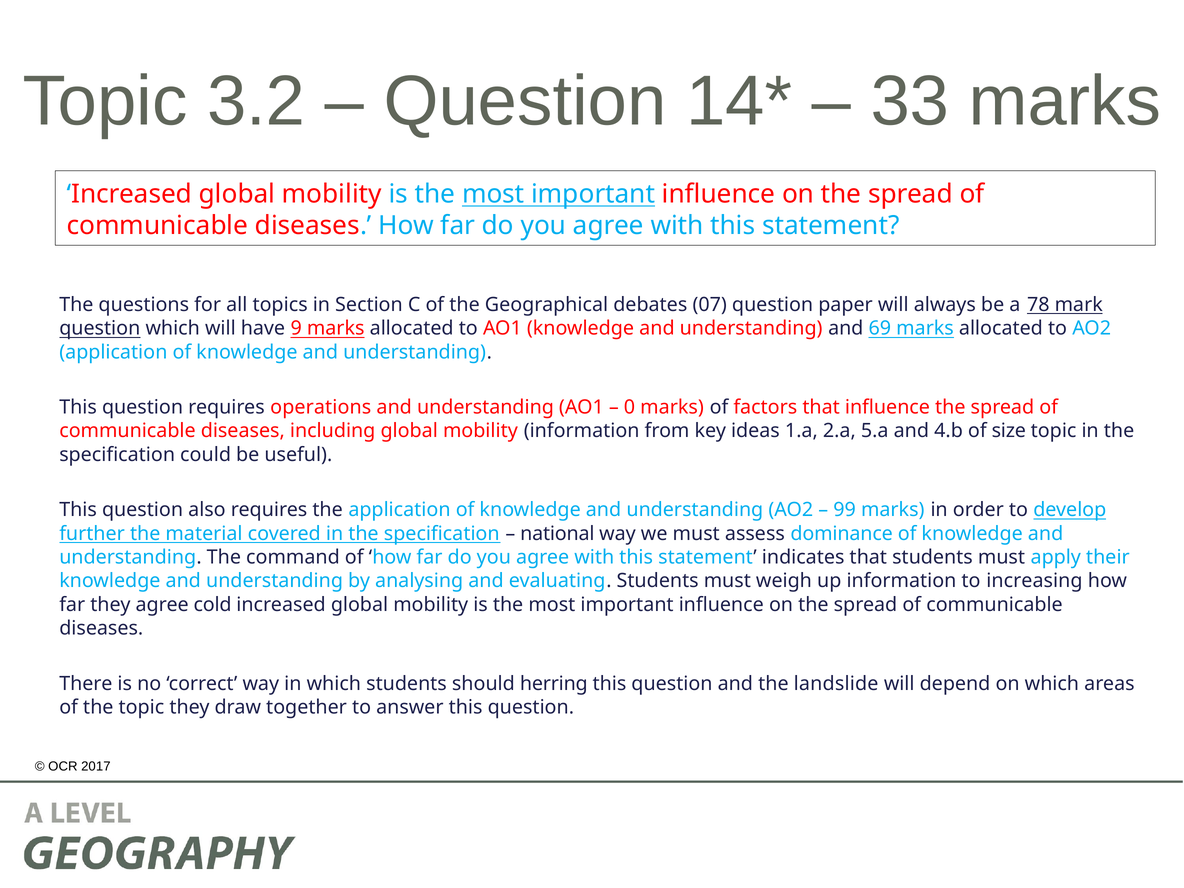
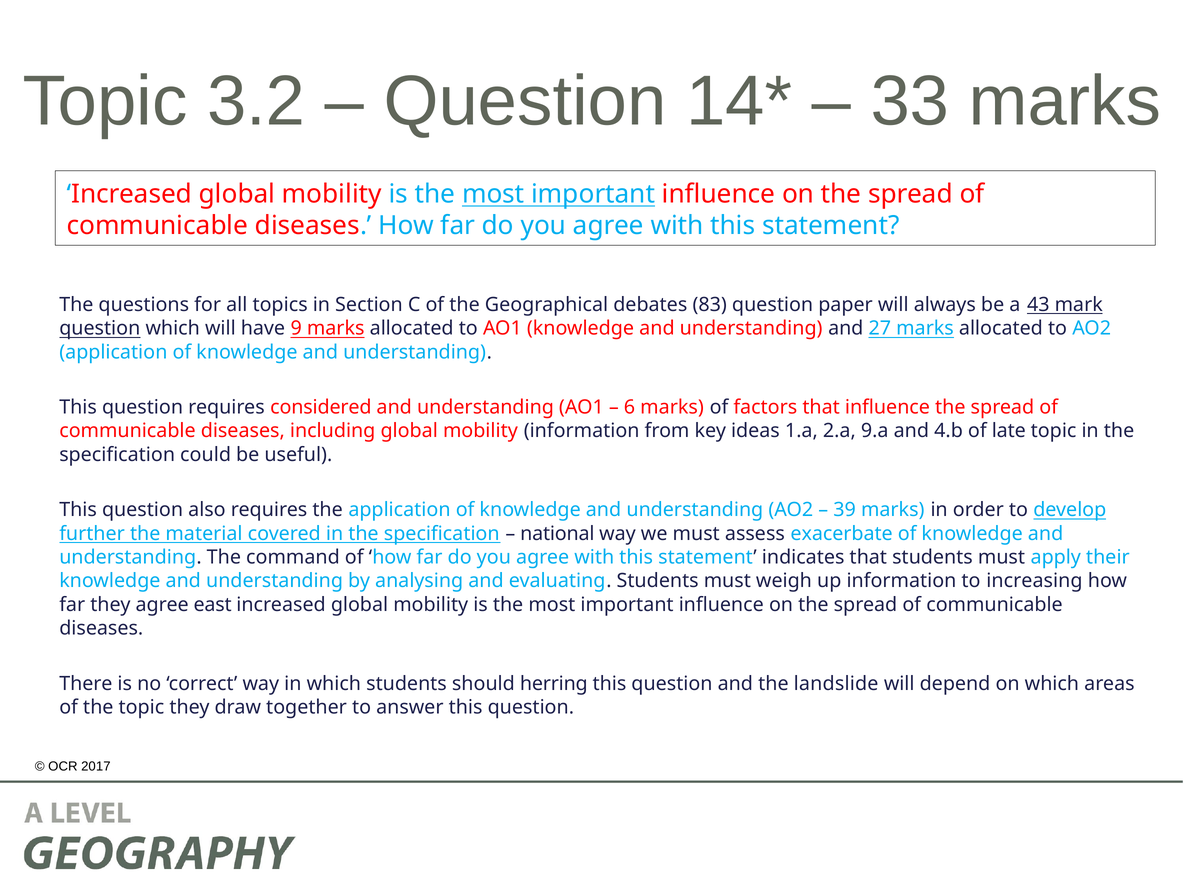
07: 07 -> 83
78: 78 -> 43
69: 69 -> 27
operations: operations -> considered
0: 0 -> 6
5.a: 5.a -> 9.a
size: size -> late
99: 99 -> 39
dominance: dominance -> exacerbate
cold: cold -> east
